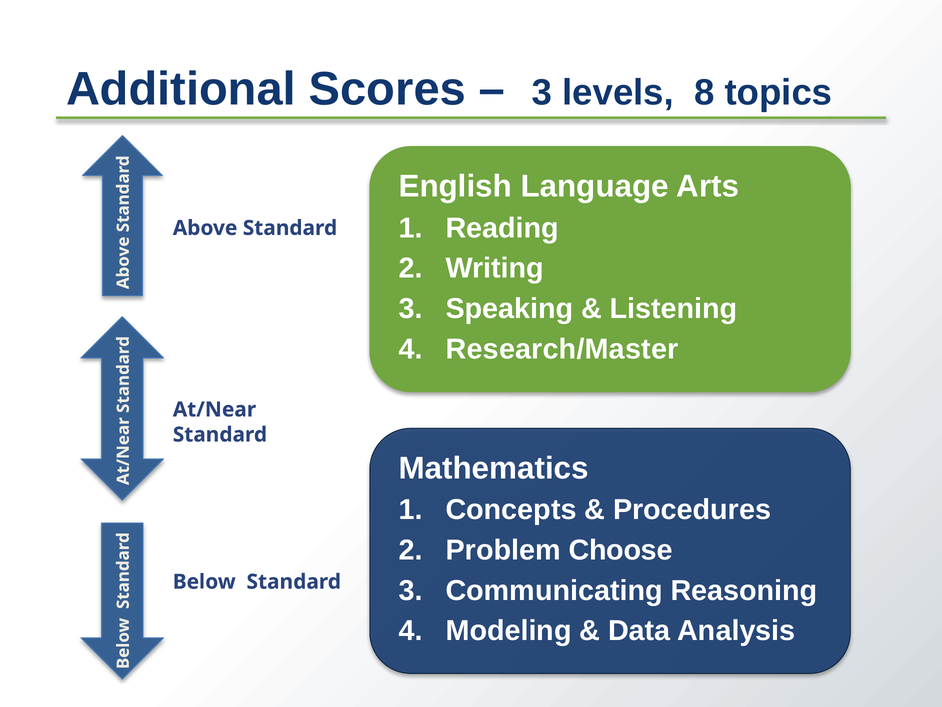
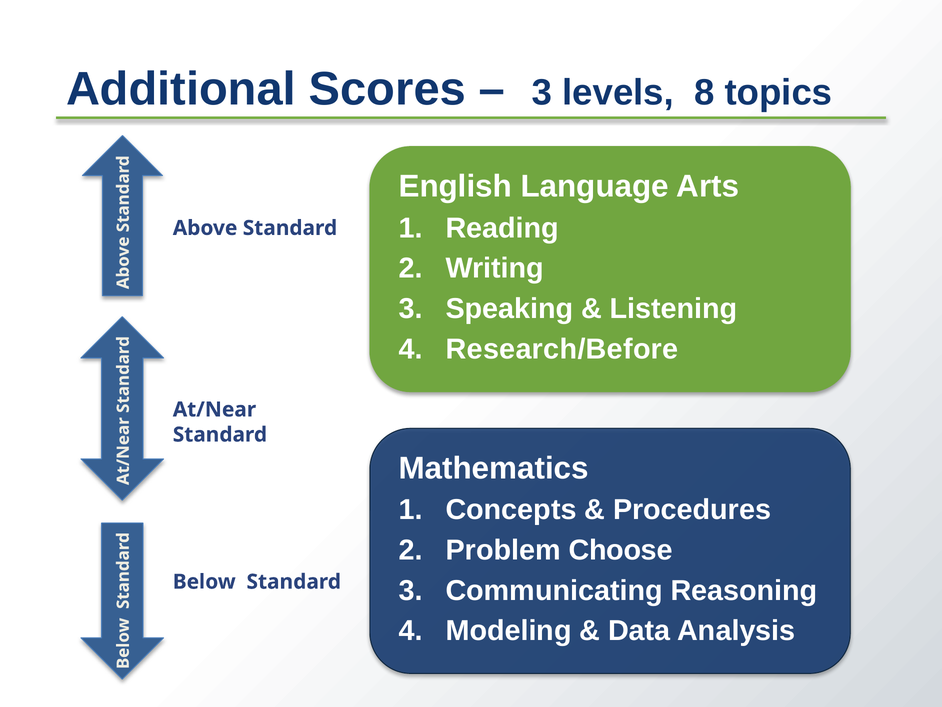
Research/Master: Research/Master -> Research/Before
